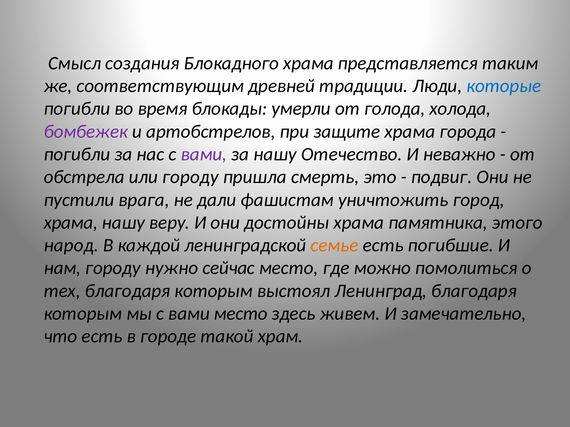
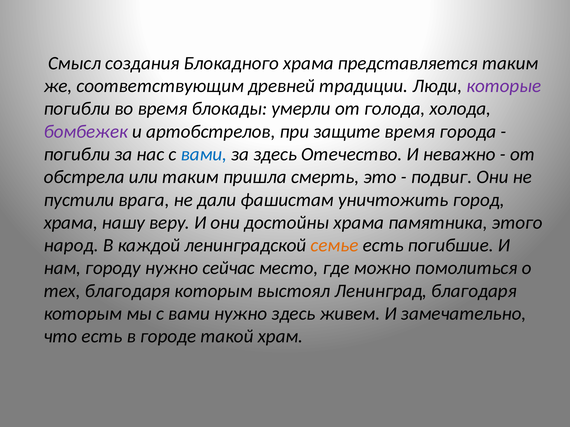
которые colour: blue -> purple
защите храма: храма -> время
вами at (204, 154) colour: purple -> blue
за нашу: нашу -> здесь
или городу: городу -> таким
вами место: место -> нужно
